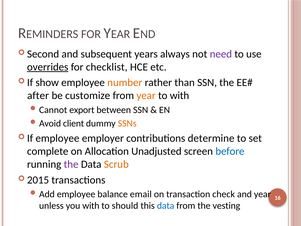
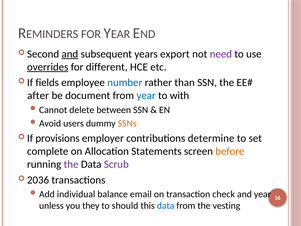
and at (70, 54) underline: none -> present
always: always -> export
checklist: checklist -> different
show: show -> fields
number colour: orange -> blue
customize: customize -> document
year at (146, 96) colour: orange -> blue
export: export -> delete
client: client -> users
If employee: employee -> provisions
Unadjusted: Unadjusted -> Statements
before colour: blue -> orange
Scrub colour: orange -> purple
2015: 2015 -> 2036
employee at (76, 194): employee -> individual
you with: with -> they
